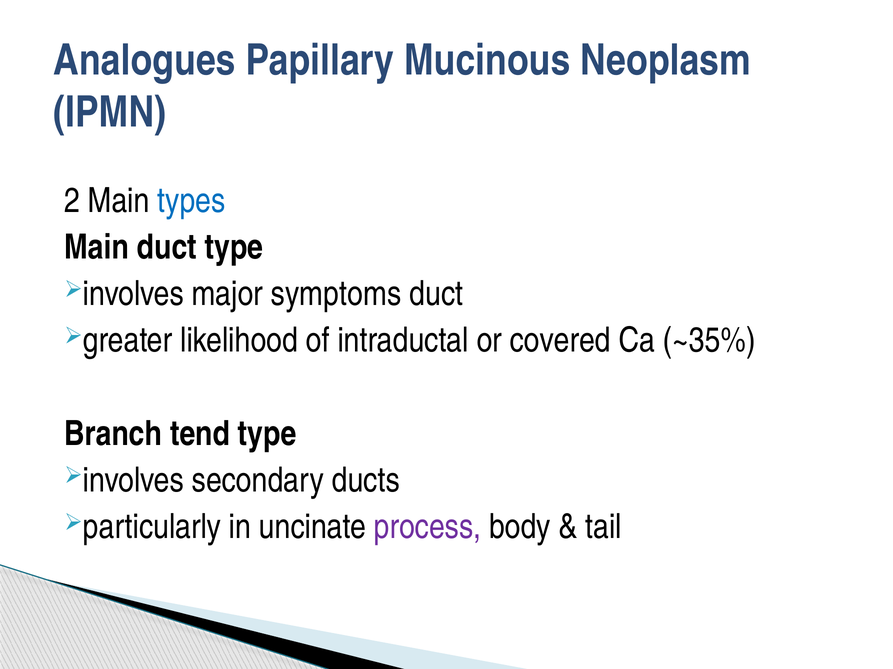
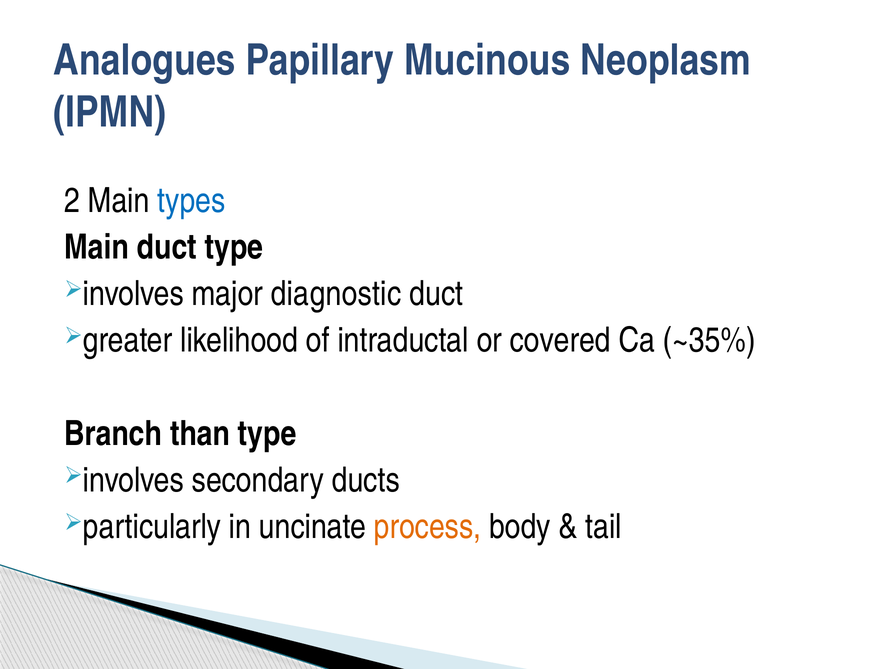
symptoms: symptoms -> diagnostic
tend: tend -> than
process colour: purple -> orange
